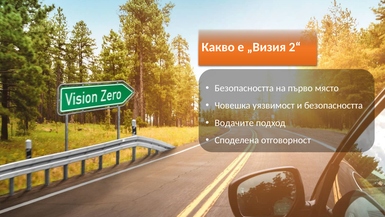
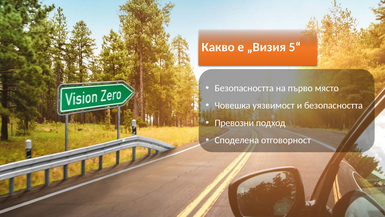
2“: 2“ -> 5“
Водачите: Водачите -> Превозни
